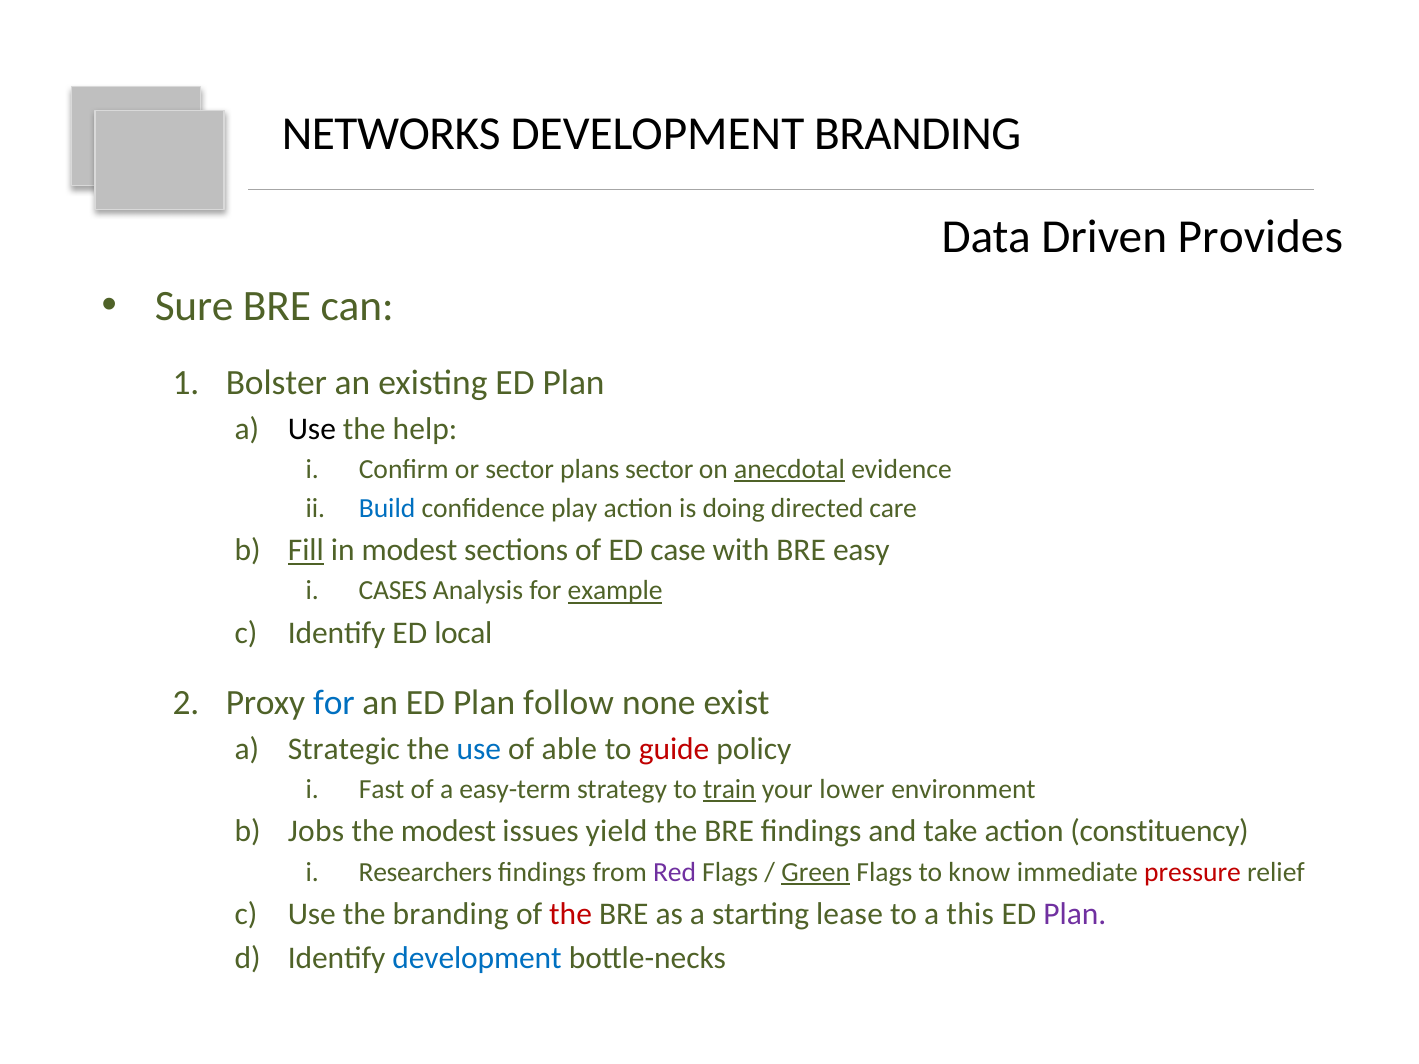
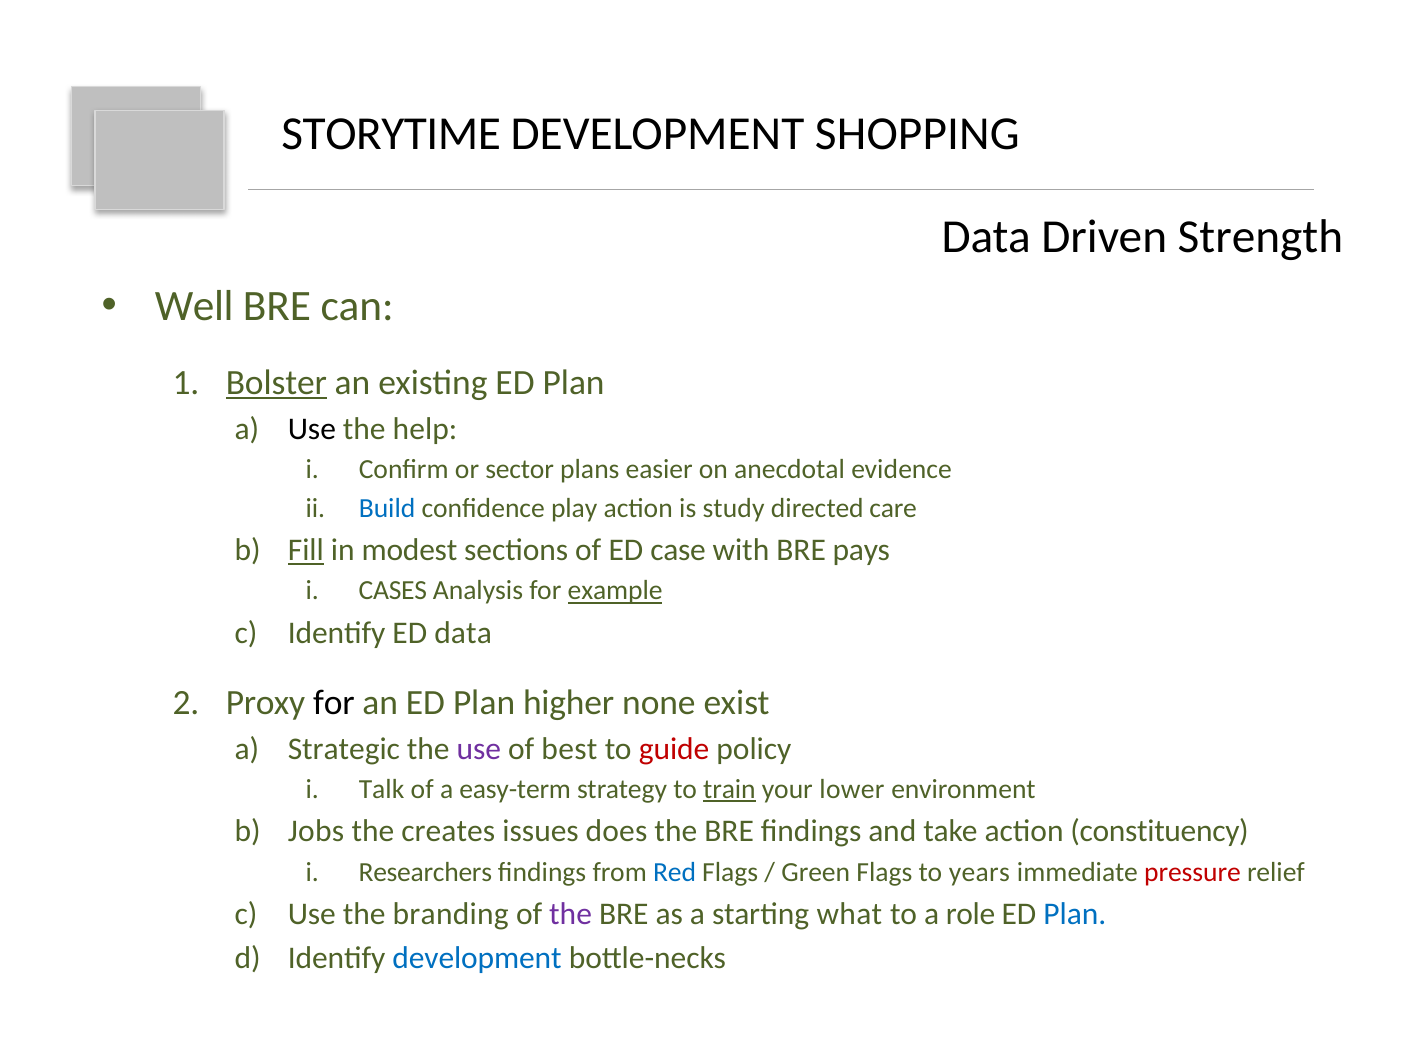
NETWORKS: NETWORKS -> STORYTIME
DEVELOPMENT BRANDING: BRANDING -> SHOPPING
Provides: Provides -> Strength
Sure: Sure -> Well
Bolster underline: none -> present
plans sector: sector -> easier
anecdotal underline: present -> none
doing: doing -> study
easy: easy -> pays
ED local: local -> data
for at (334, 703) colour: blue -> black
follow: follow -> higher
use at (479, 749) colour: blue -> purple
able: able -> best
Fast: Fast -> Talk
the modest: modest -> creates
yield: yield -> does
Red colour: purple -> blue
Green underline: present -> none
know: know -> years
the at (571, 914) colour: red -> purple
lease: lease -> what
this: this -> role
Plan at (1075, 914) colour: purple -> blue
